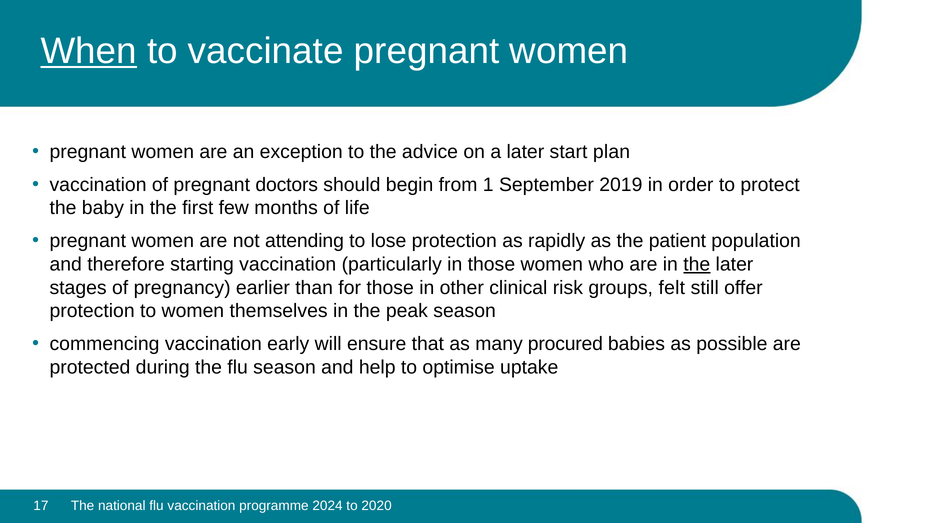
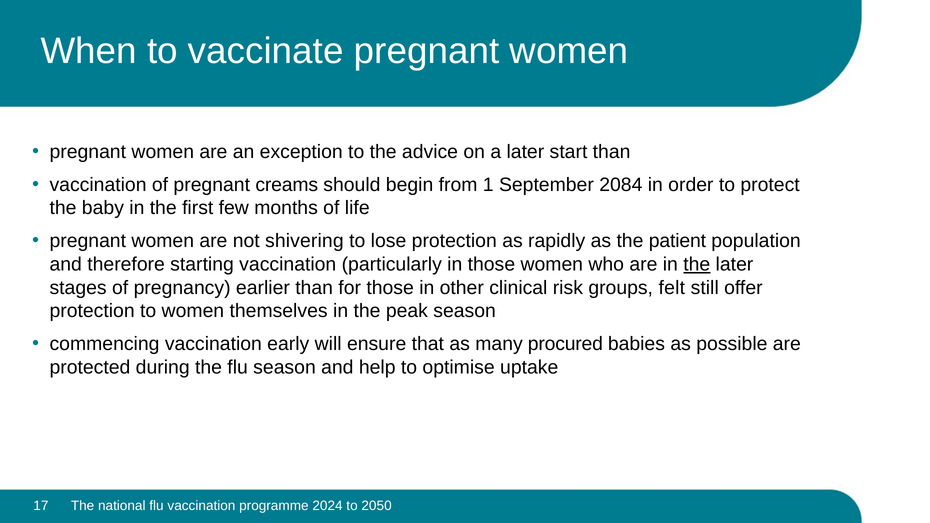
When underline: present -> none
start plan: plan -> than
doctors: doctors -> creams
2019: 2019 -> 2084
attending: attending -> shivering
2020: 2020 -> 2050
